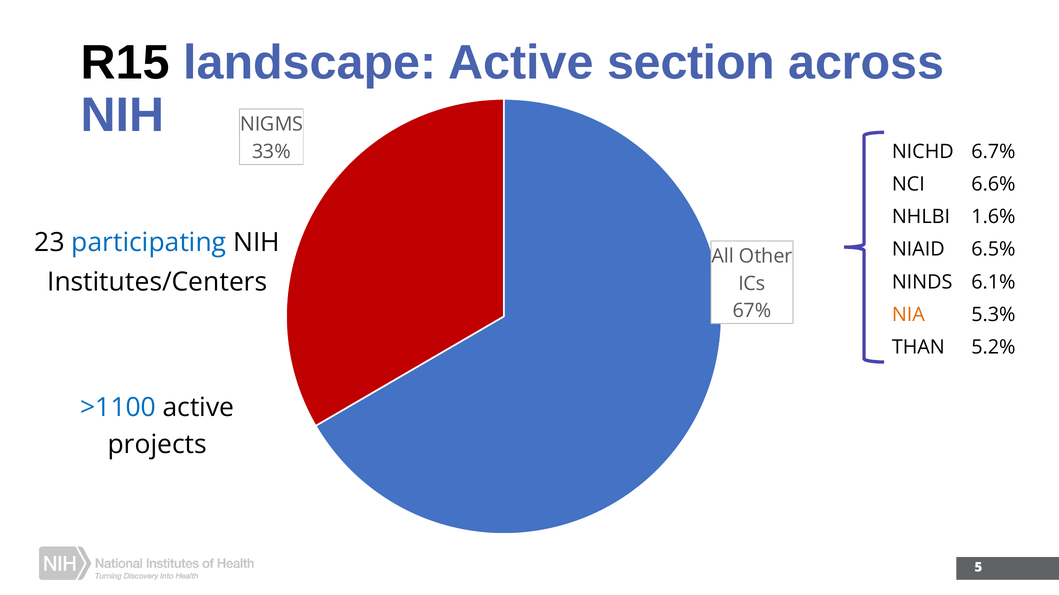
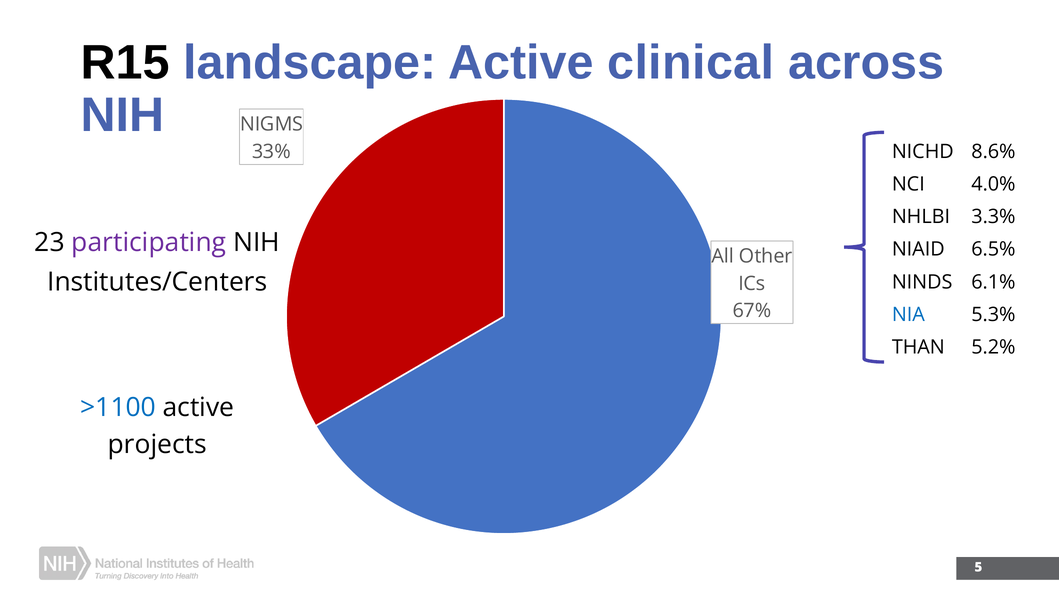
section: section -> clinical
6.7%: 6.7% -> 8.6%
6.6%: 6.6% -> 4.0%
1.6%: 1.6% -> 3.3%
participating colour: blue -> purple
NIA colour: orange -> blue
